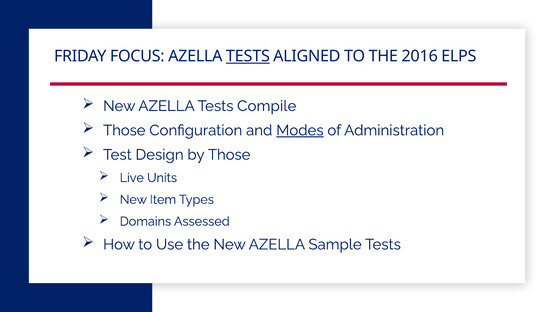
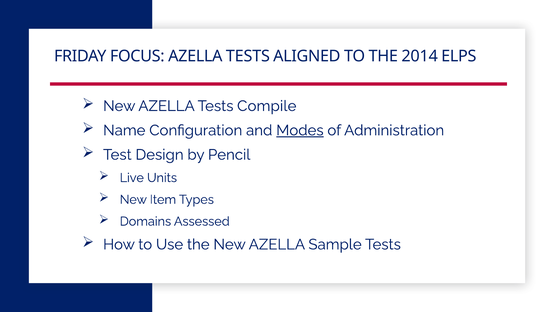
TESTS at (248, 56) underline: present -> none
2016: 2016 -> 2014
Those at (124, 130): Those -> Name
by Those: Those -> Pencil
